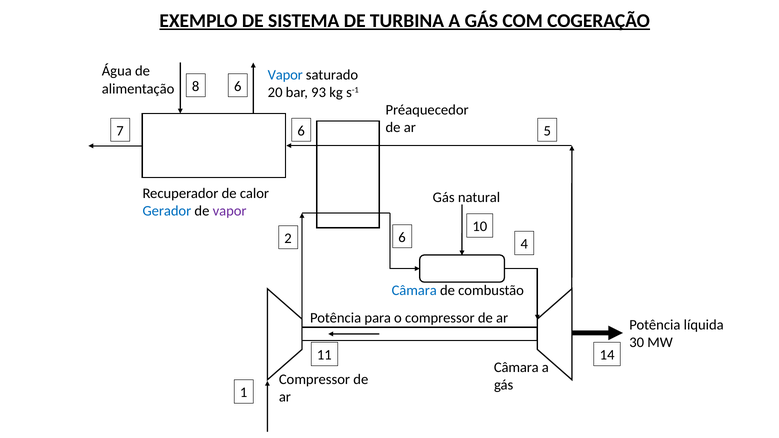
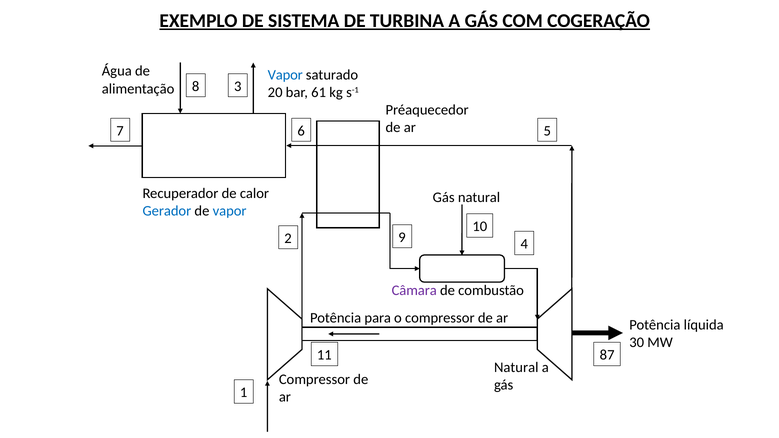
8 6: 6 -> 3
93: 93 -> 61
vapor at (230, 211) colour: purple -> blue
2 6: 6 -> 9
Câmara at (414, 290) colour: blue -> purple
14: 14 -> 87
Câmara at (516, 367): Câmara -> Natural
